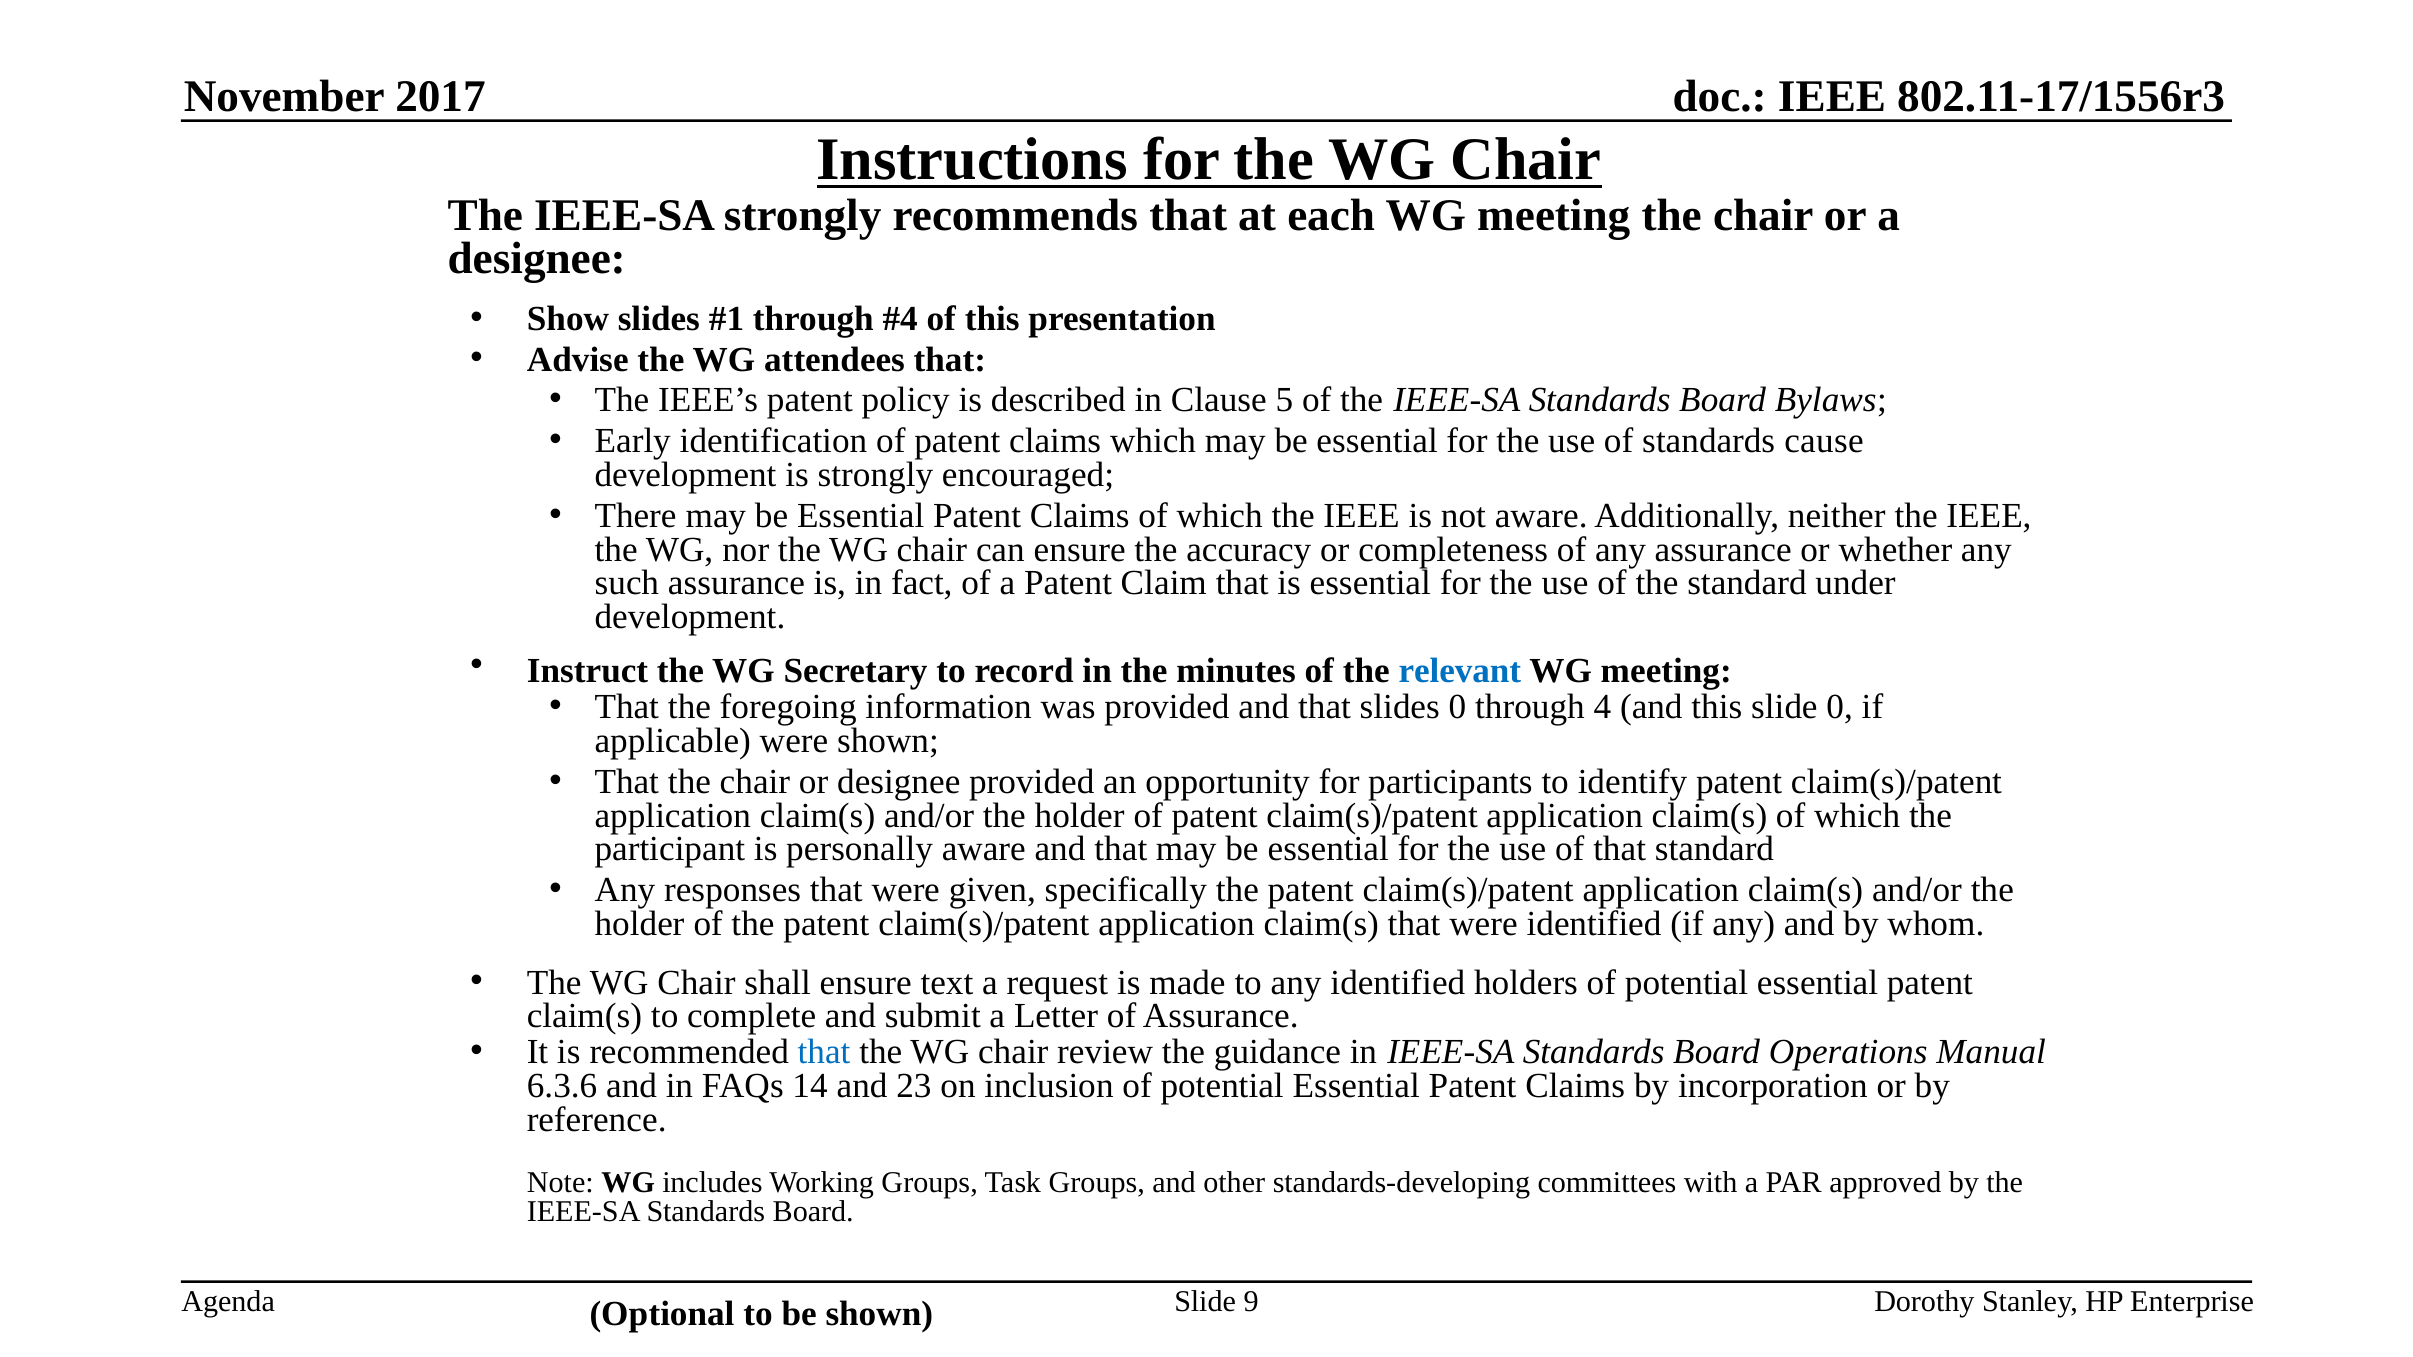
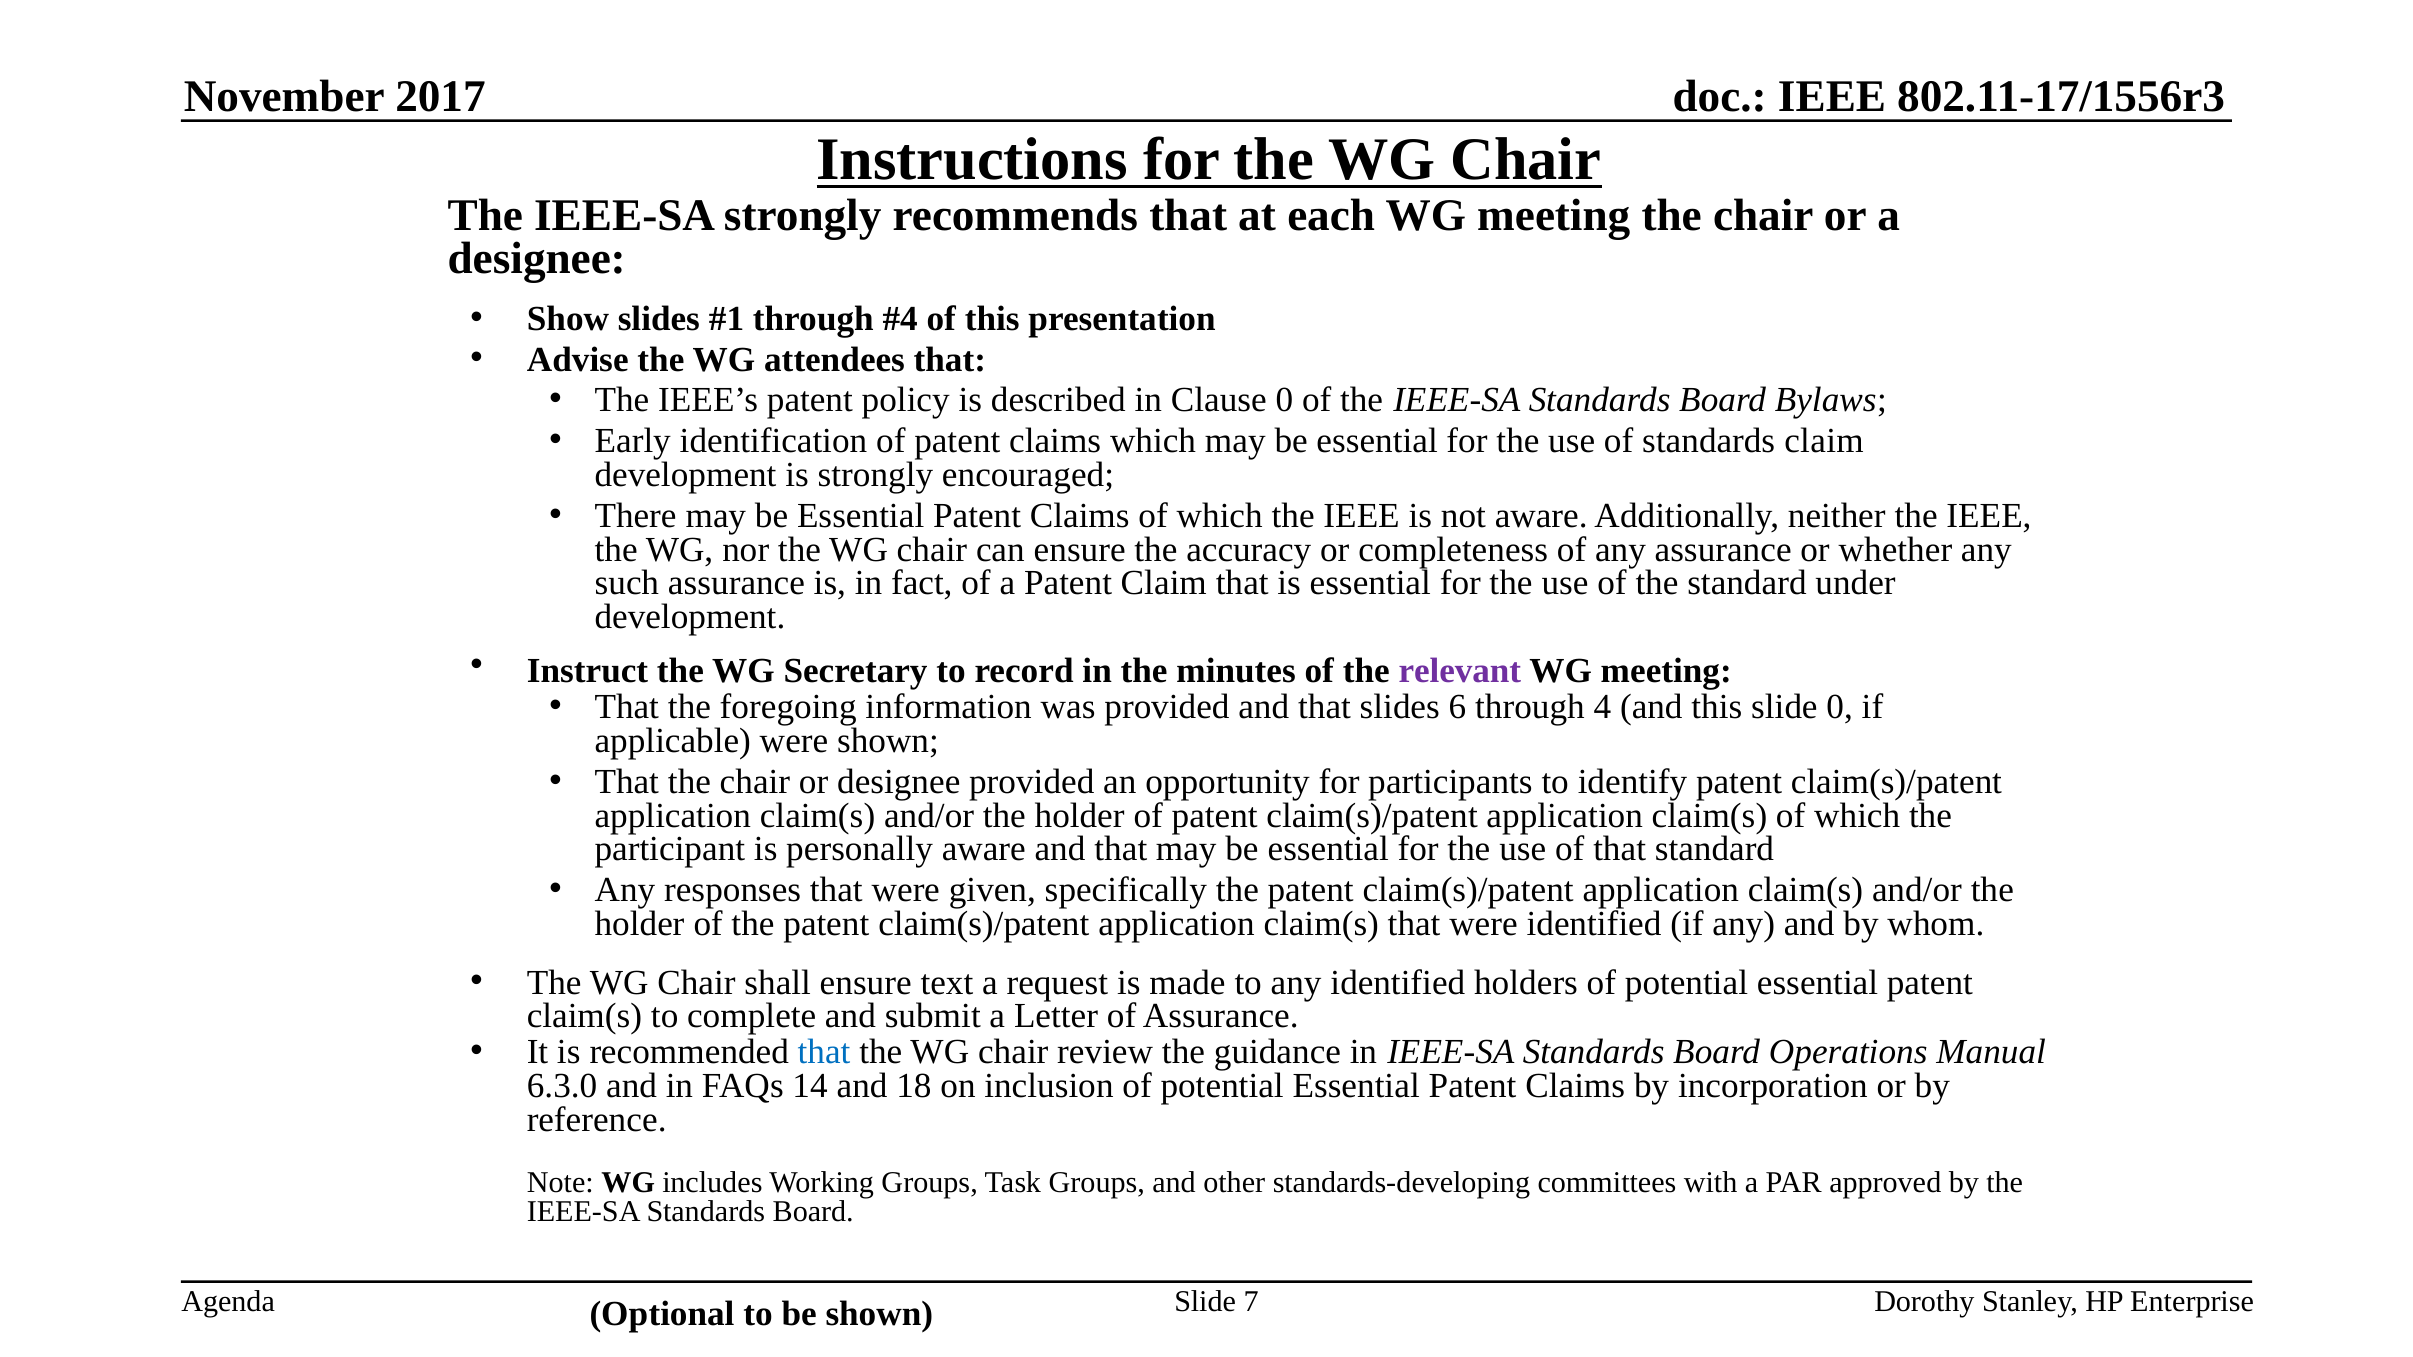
Clause 5: 5 -> 0
standards cause: cause -> claim
relevant colour: blue -> purple
slides 0: 0 -> 6
6.3.6: 6.3.6 -> 6.3.0
23: 23 -> 18
9: 9 -> 7
